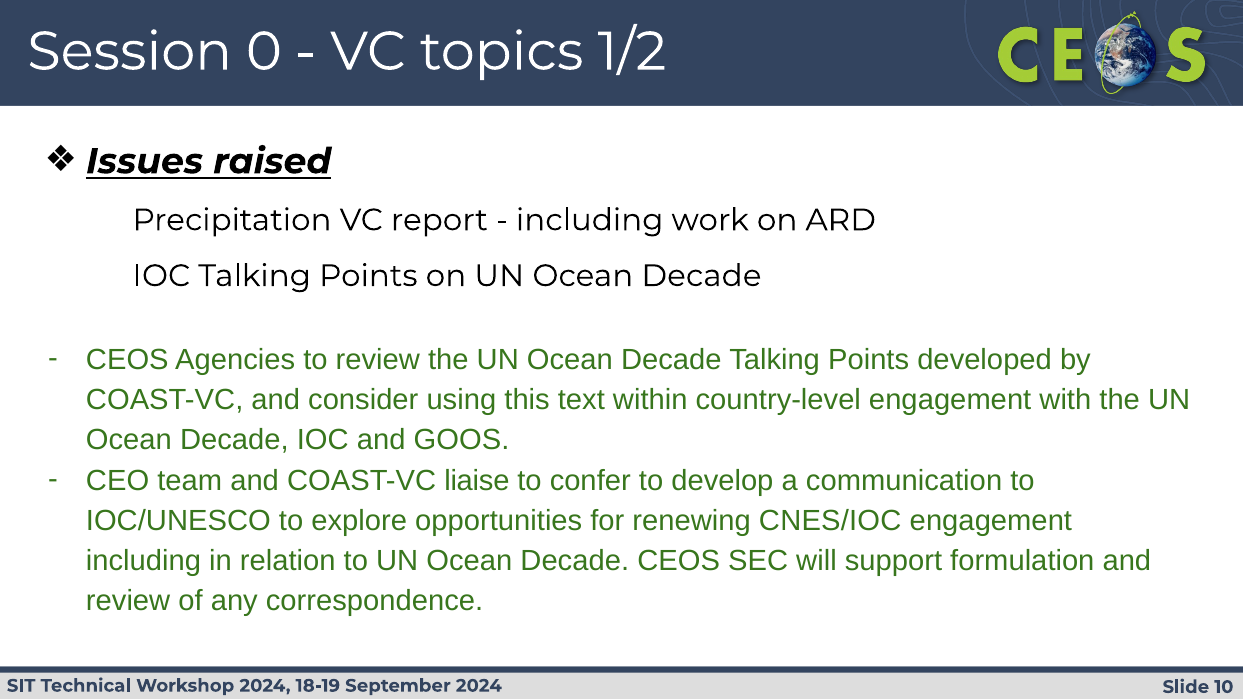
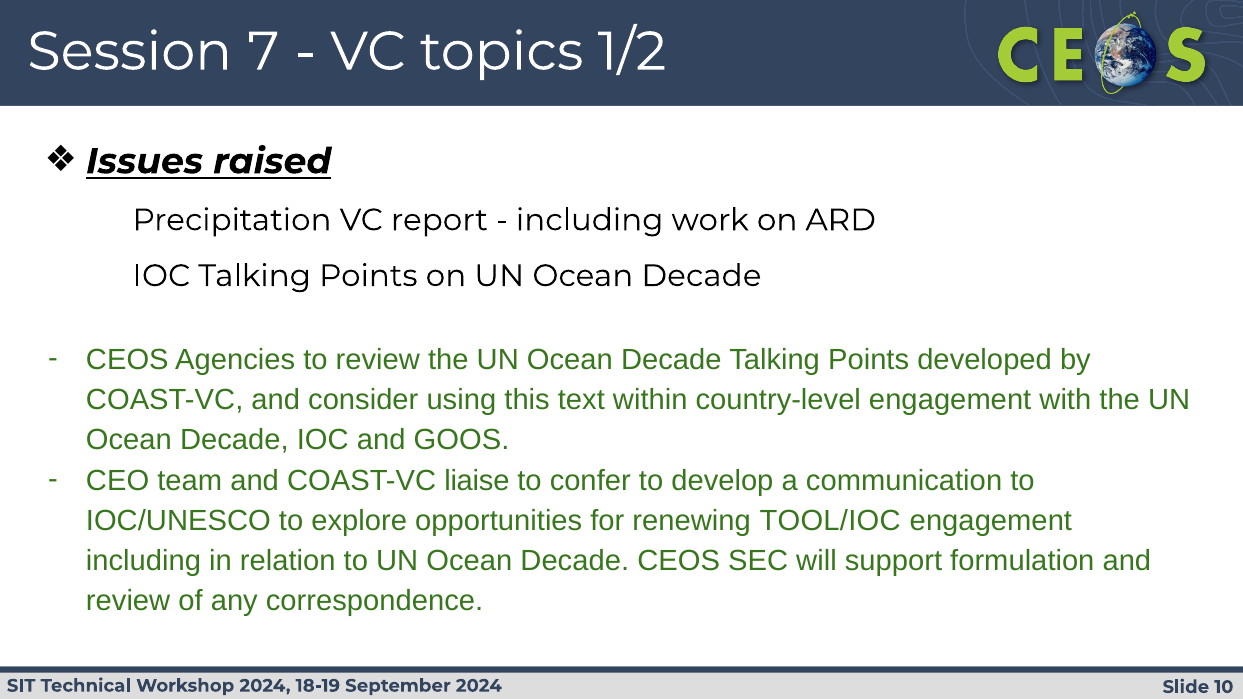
0: 0 -> 7
CNES/IOC: CNES/IOC -> TOOL/IOC
